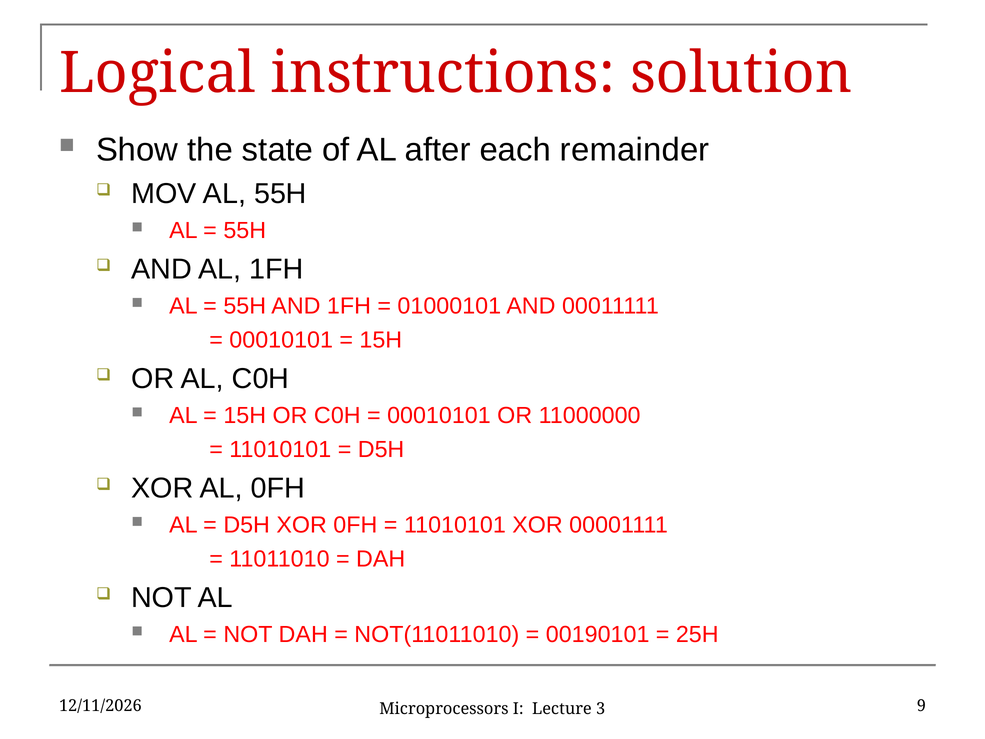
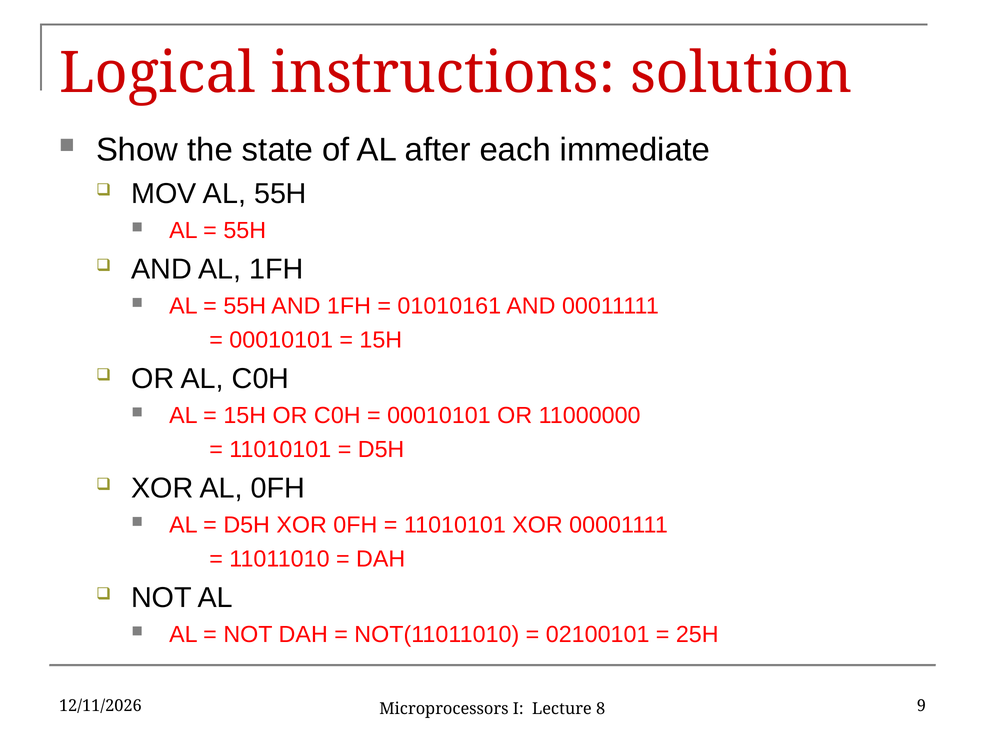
remainder: remainder -> immediate
01000101: 01000101 -> 01010161
00190101: 00190101 -> 02100101
3: 3 -> 8
